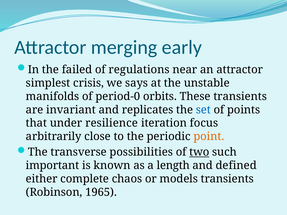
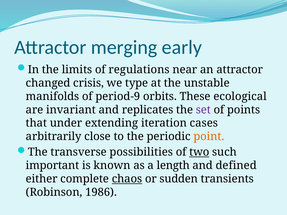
failed: failed -> limits
simplest: simplest -> changed
says: says -> type
period-0: period-0 -> period-9
These transients: transients -> ecological
set colour: blue -> purple
resilience: resilience -> extending
focus: focus -> cases
chaos underline: none -> present
models: models -> sudden
1965: 1965 -> 1986
